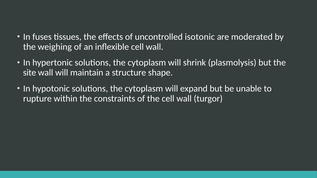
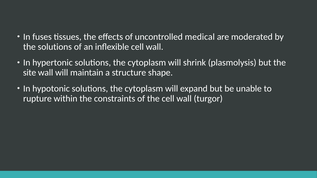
isotonic: isotonic -> medical
the weighing: weighing -> solutions
